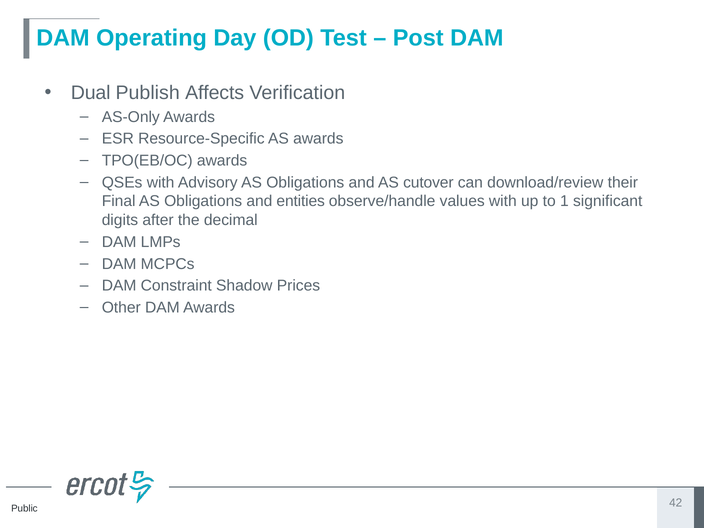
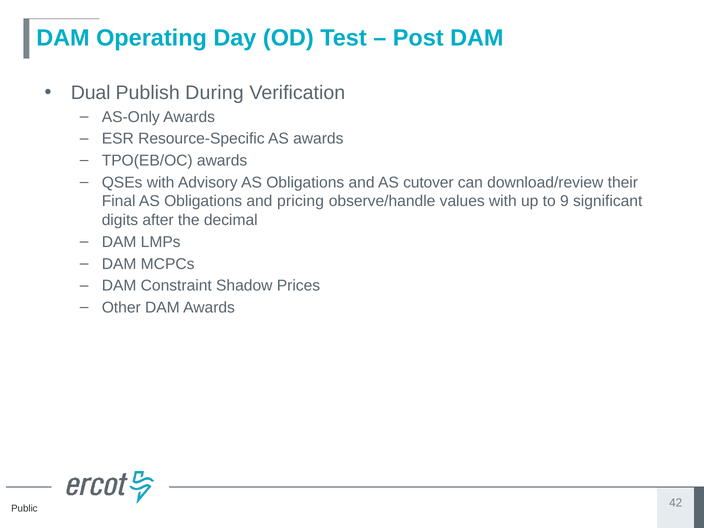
Affects: Affects -> During
entities: entities -> pricing
1: 1 -> 9
